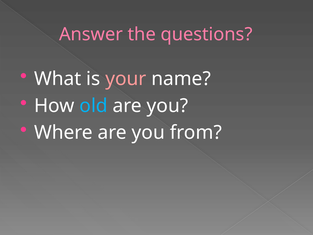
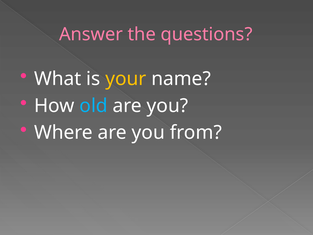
your colour: pink -> yellow
